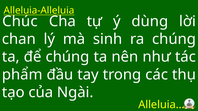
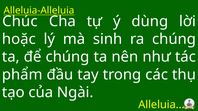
chan: chan -> hoặc
